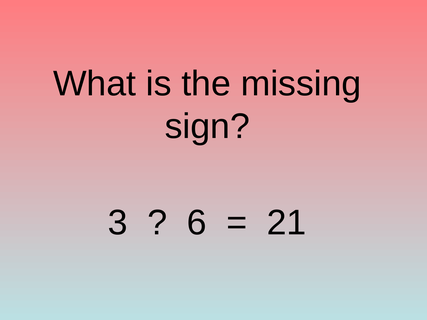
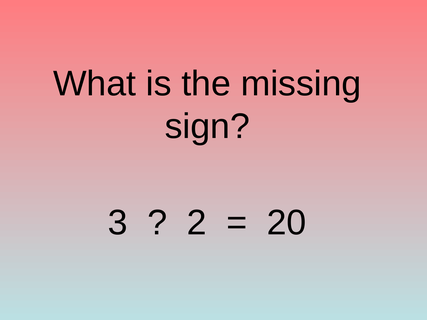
6: 6 -> 2
21: 21 -> 20
